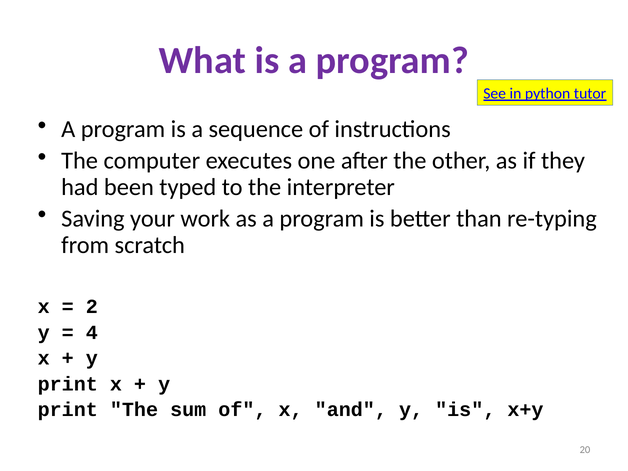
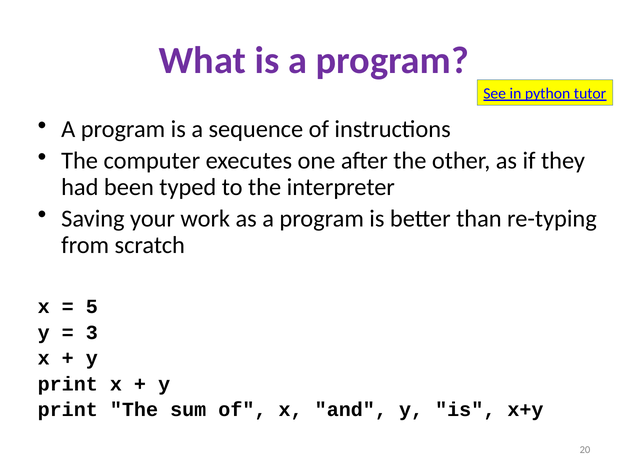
2: 2 -> 5
4: 4 -> 3
